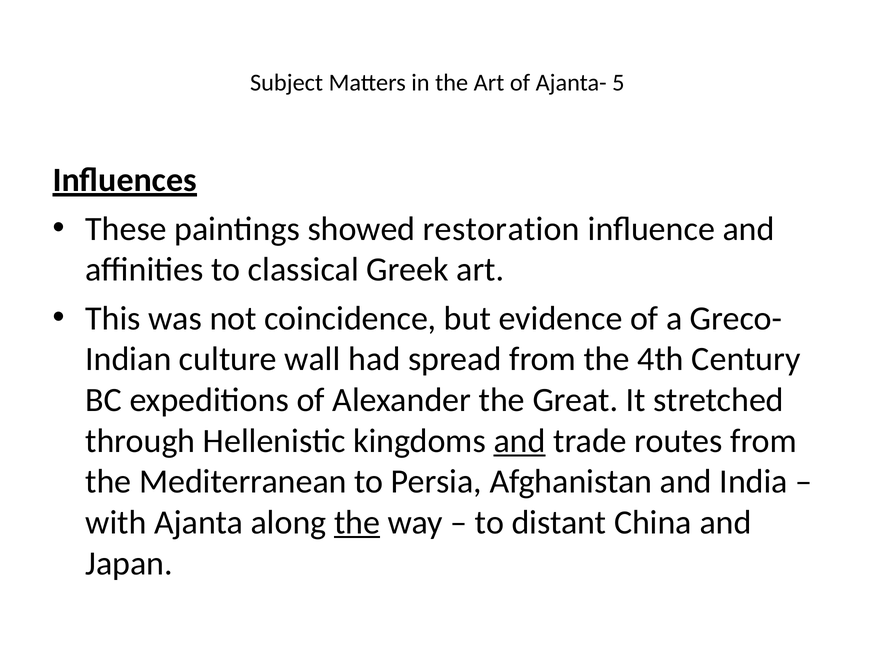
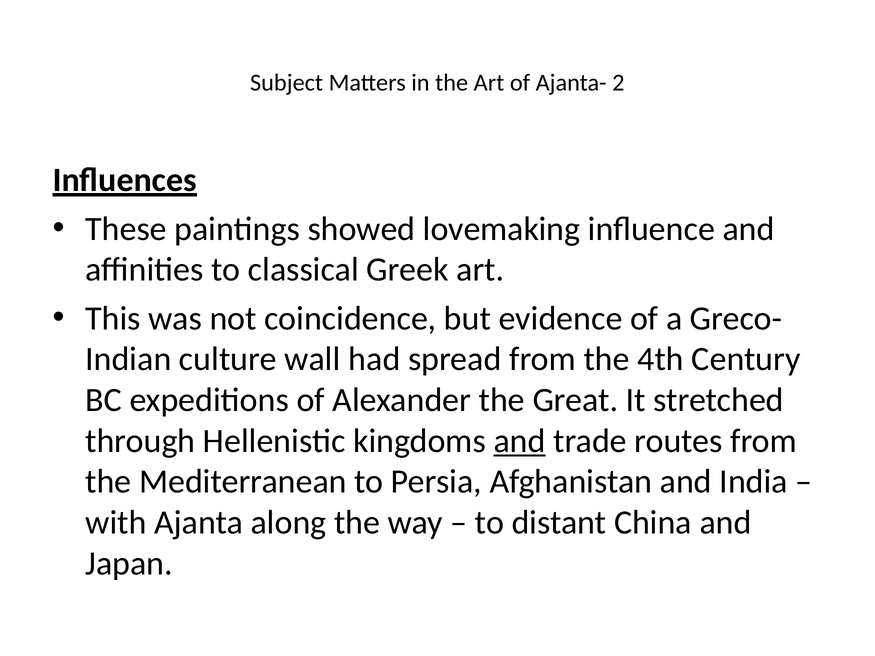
5: 5 -> 2
restoration: restoration -> lovemaking
the at (357, 523) underline: present -> none
